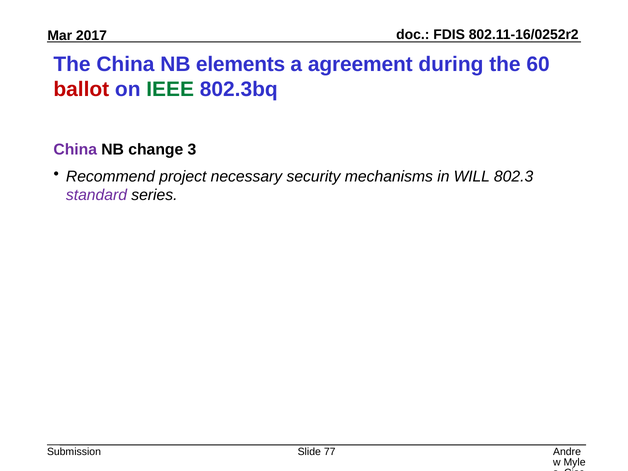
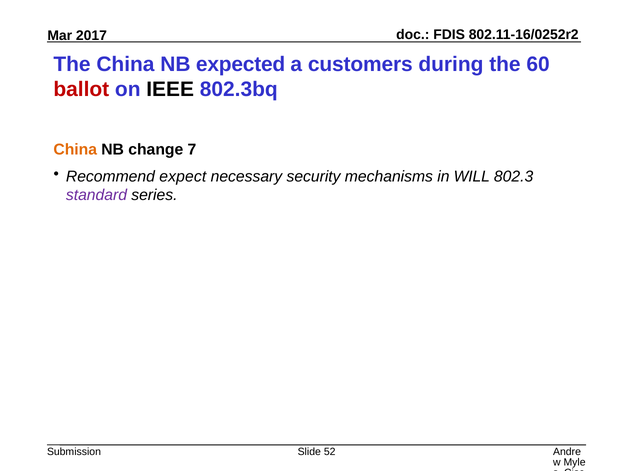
elements: elements -> expected
agreement: agreement -> customers
IEEE colour: green -> black
China at (75, 150) colour: purple -> orange
3: 3 -> 7
project: project -> expect
77: 77 -> 52
